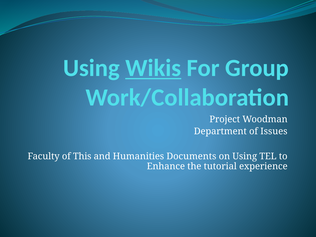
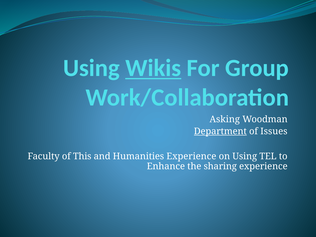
Project: Project -> Asking
Department underline: none -> present
Humanities Documents: Documents -> Experience
tutorial: tutorial -> sharing
